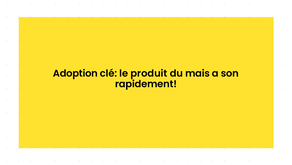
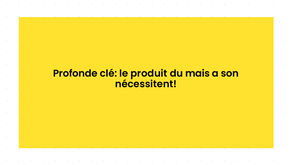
Adoption: Adoption -> Profonde
rapidement: rapidement -> nécessitent
